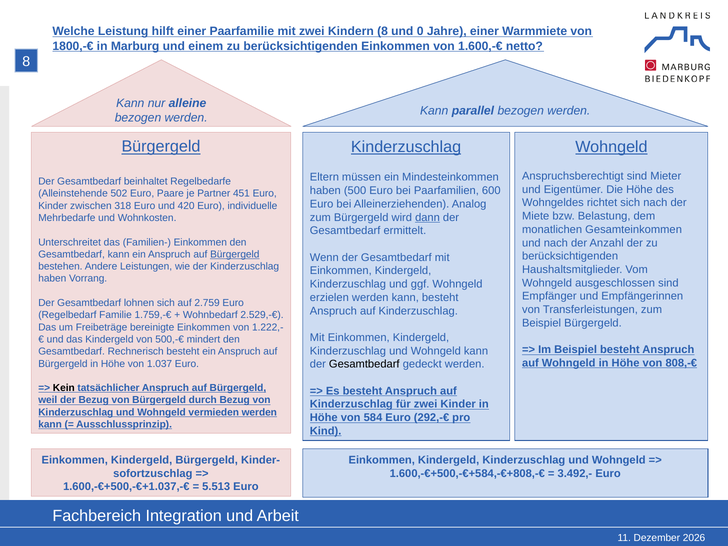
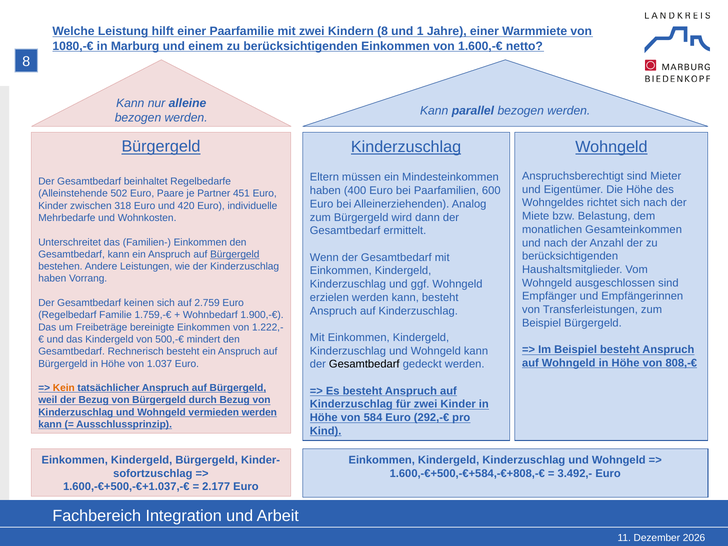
0: 0 -> 1
1800,-€: 1800,-€ -> 1080,-€
500: 500 -> 400
dann underline: present -> none
lohnen: lohnen -> keinen
2.529,-€: 2.529,-€ -> 1.900,-€
Kein colour: black -> orange
5.513: 5.513 -> 2.177
